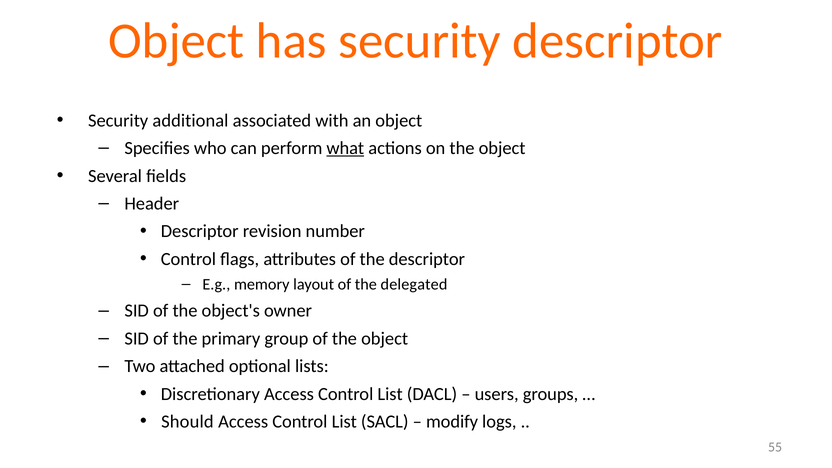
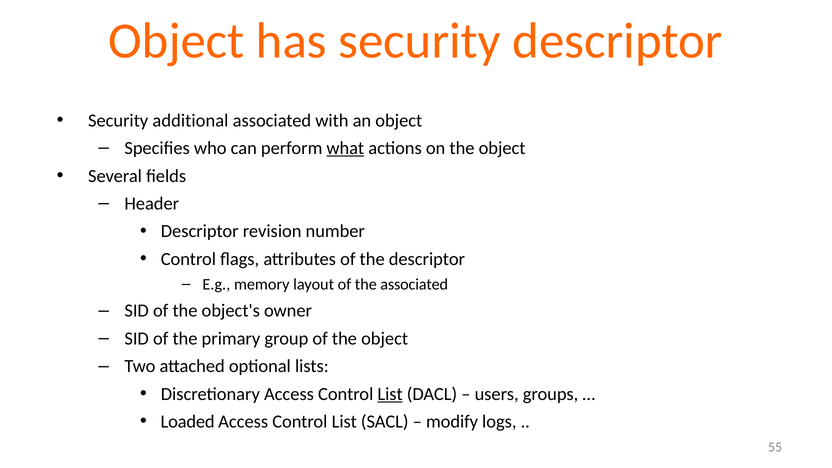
the delegated: delegated -> associated
List at (390, 394) underline: none -> present
Should: Should -> Loaded
